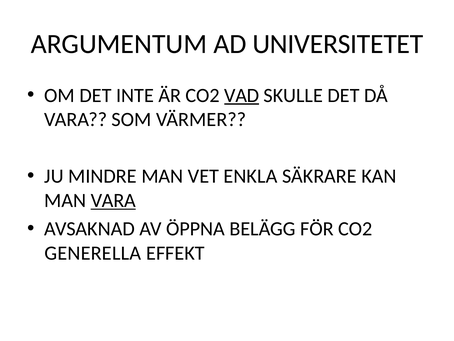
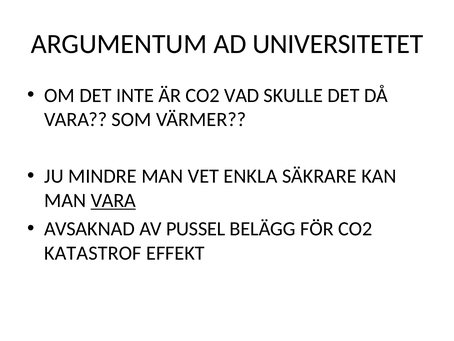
VAD underline: present -> none
ÖPPNA: ÖPPNA -> PUSSEL
GENERELLA: GENERELLA -> KATASTROF
